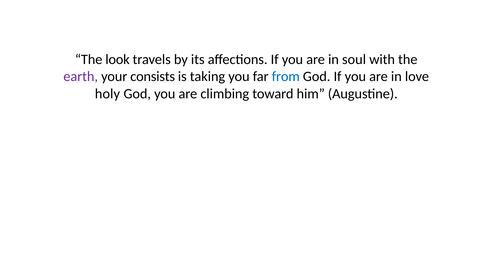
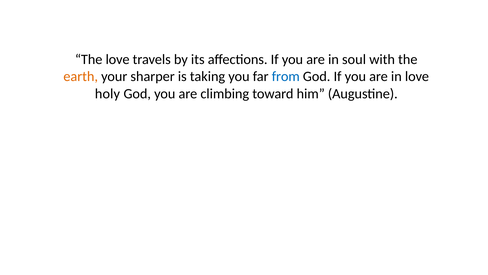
The look: look -> love
earth colour: purple -> orange
consists: consists -> sharper
